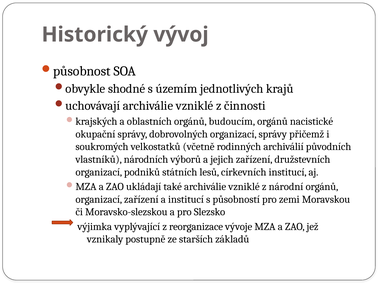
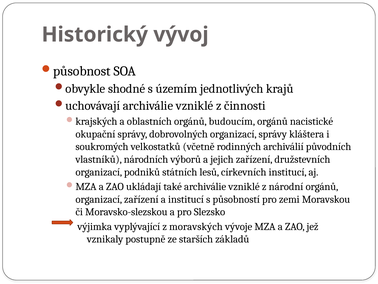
přičemž: přičemž -> kláštera
reorganizace: reorganizace -> moravských
